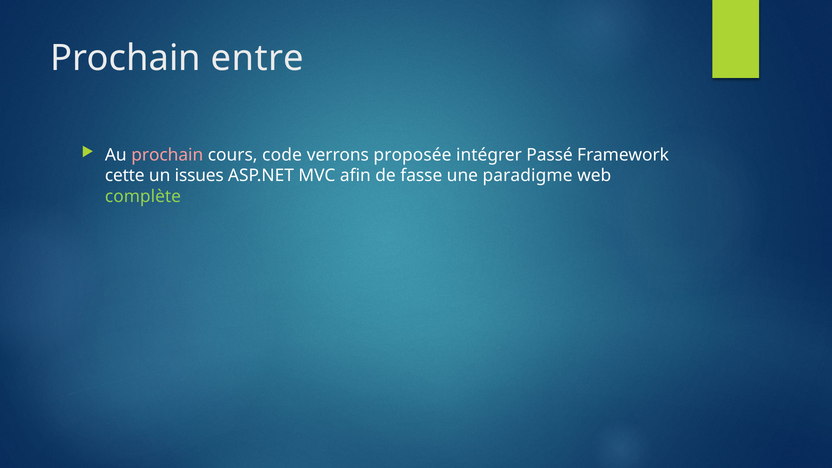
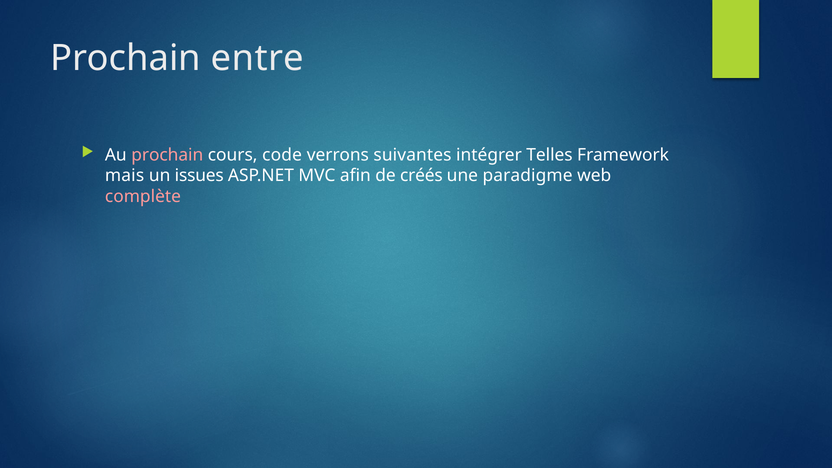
proposée: proposée -> suivantes
Passé: Passé -> Telles
cette: cette -> mais
fasse: fasse -> créés
complète colour: light green -> pink
